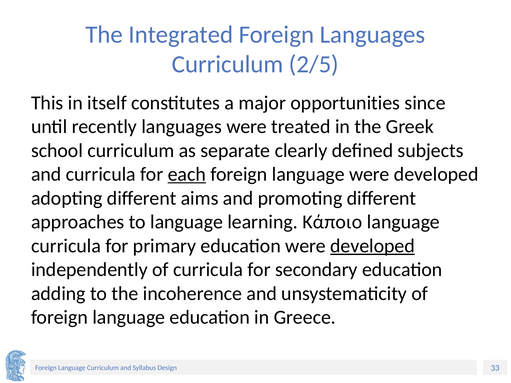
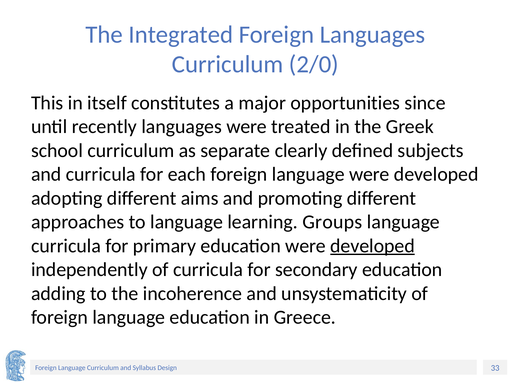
2/5: 2/5 -> 2/0
each underline: present -> none
Κάποιο: Κάποιο -> Groups
